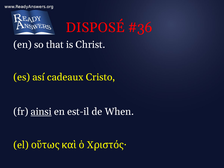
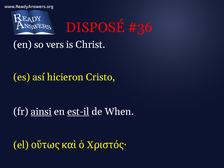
that: that -> vers
cadeaux: cadeaux -> hicieron
est-il underline: none -> present
